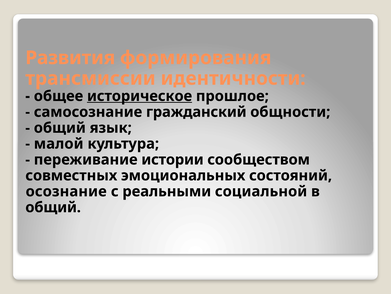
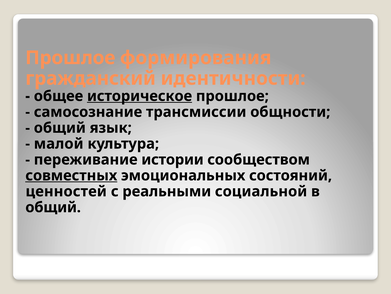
Развития at (70, 58): Развития -> Прошлое
трансмиссии: трансмиссии -> гражданский
гражданский: гражданский -> трансмиссии
совместных underline: none -> present
осознание: осознание -> ценностей
